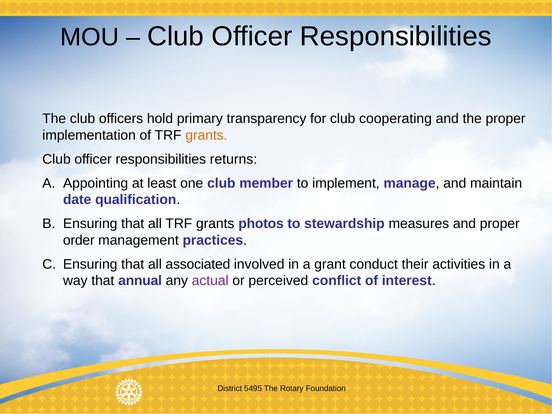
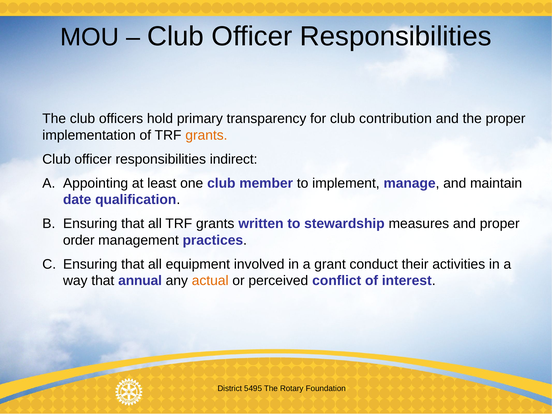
cooperating: cooperating -> contribution
returns: returns -> indirect
photos: photos -> written
associated: associated -> equipment
actual colour: purple -> orange
